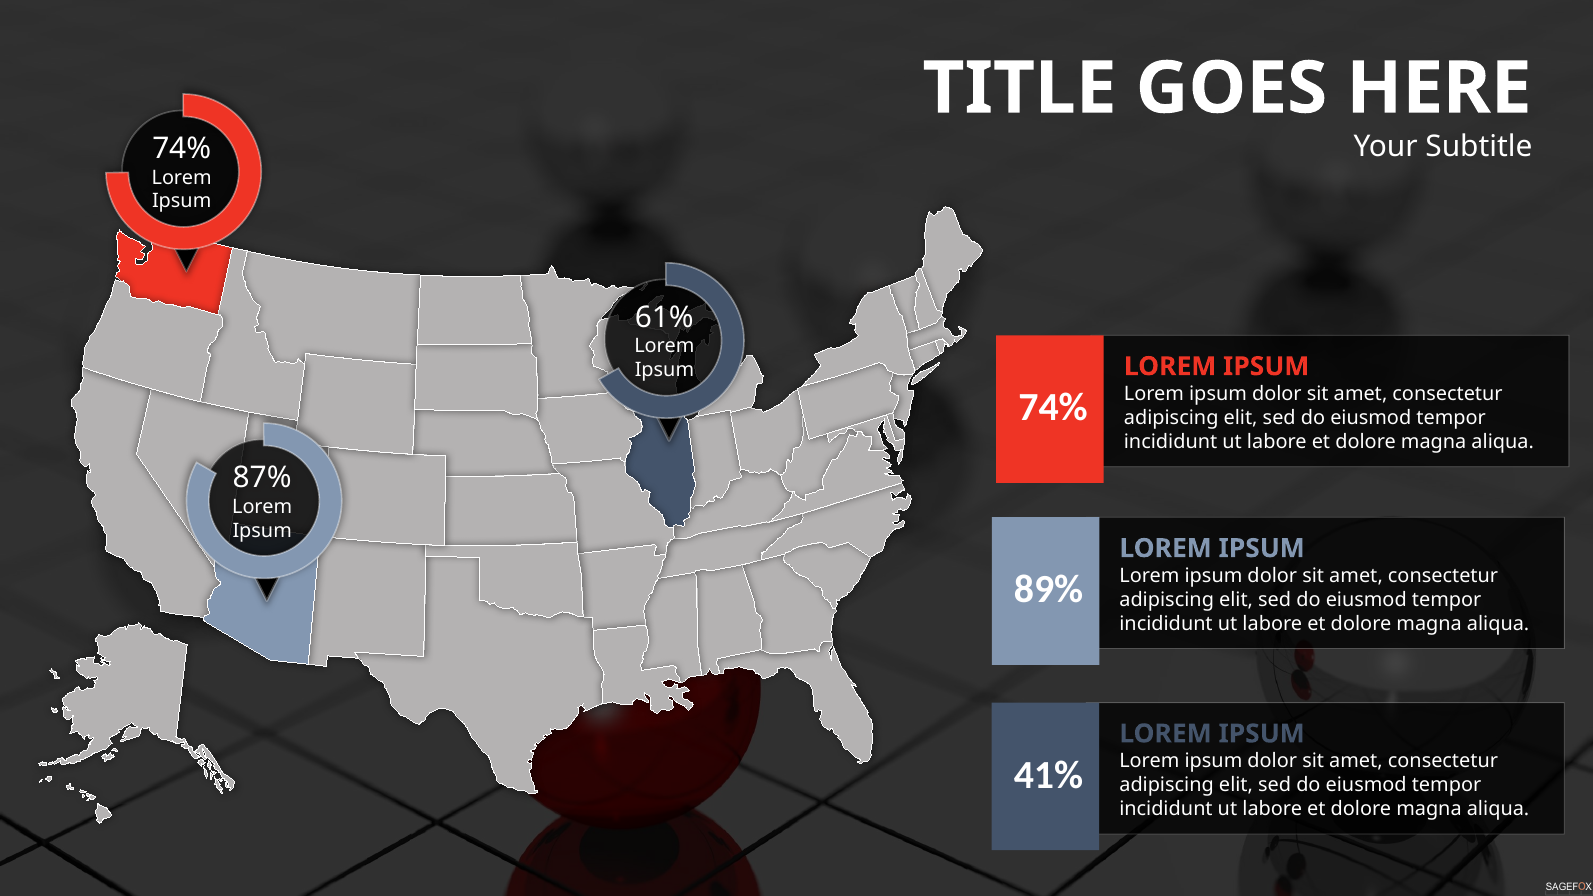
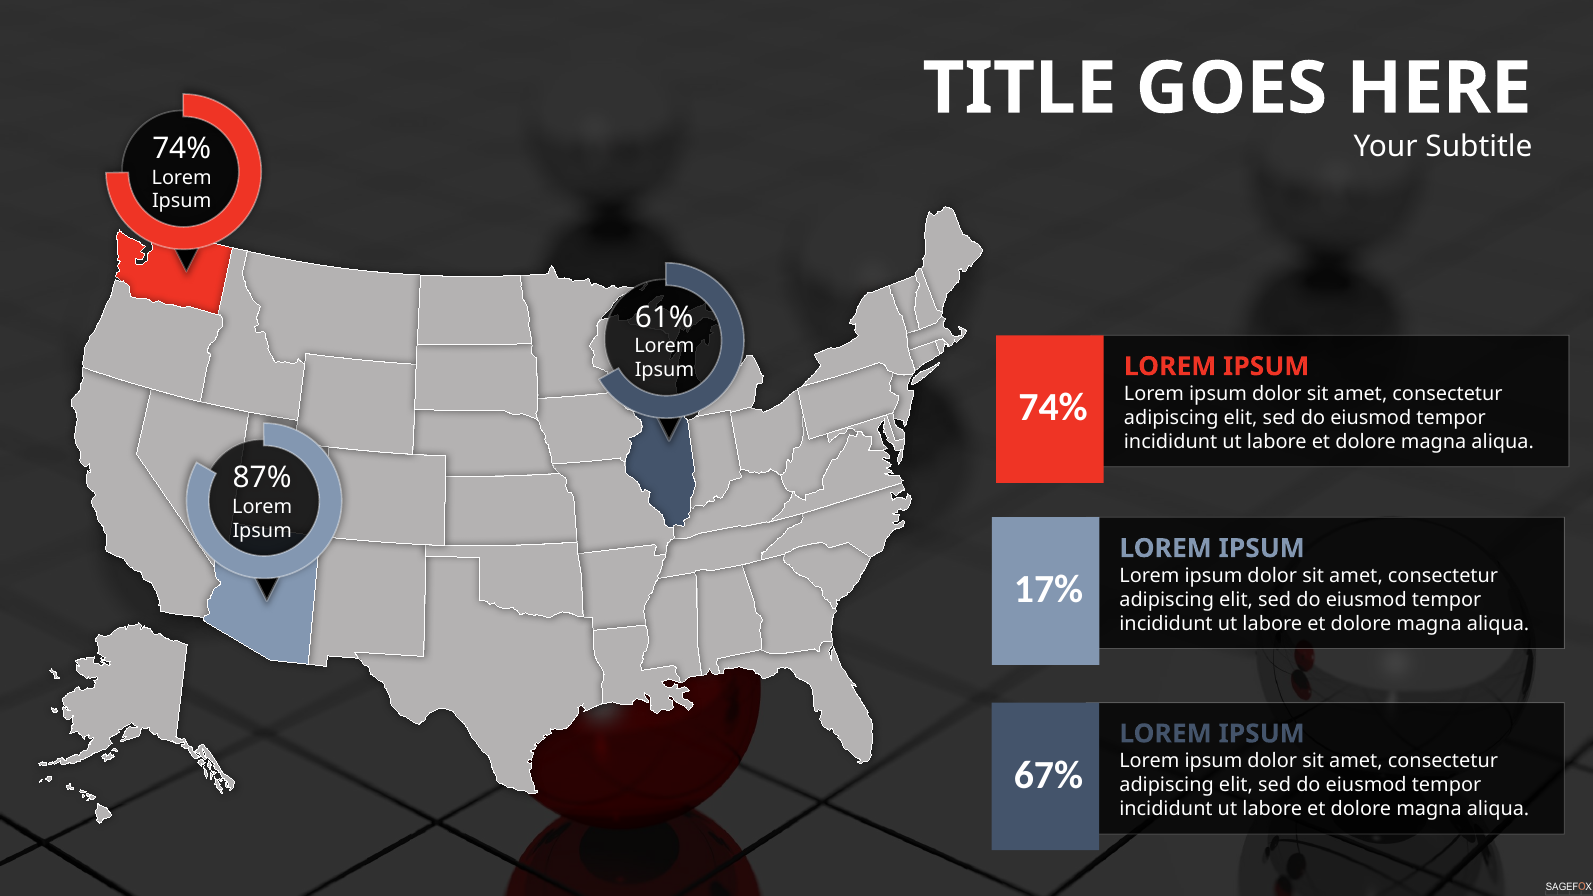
89%: 89% -> 17%
41%: 41% -> 67%
